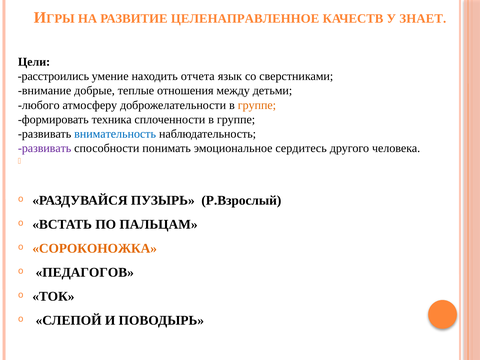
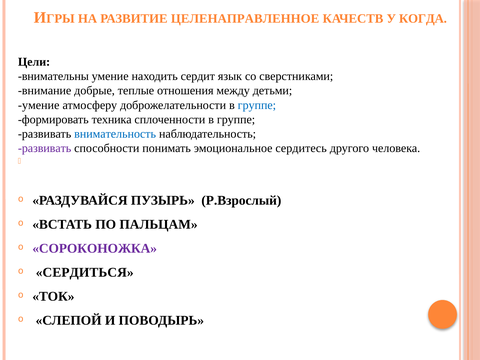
ЗНАЕТ: ЗНАЕТ -> КОГДА
расстроились: расстроились -> внимательны
отчета: отчета -> сердит
любого at (39, 105): любого -> умение
группе at (257, 105) colour: orange -> blue
СОРОКОНОЖКА colour: orange -> purple
ПЕДАГОГОВ: ПЕДАГОГОВ -> СЕРДИТЬСЯ
